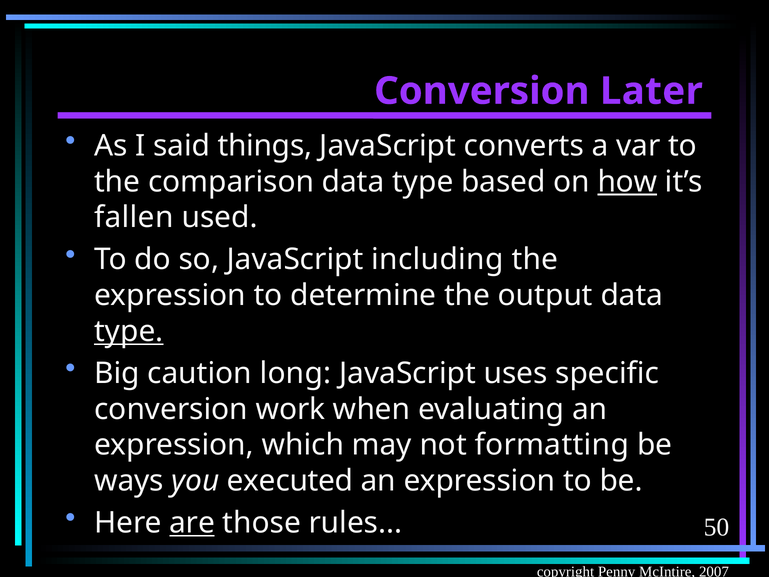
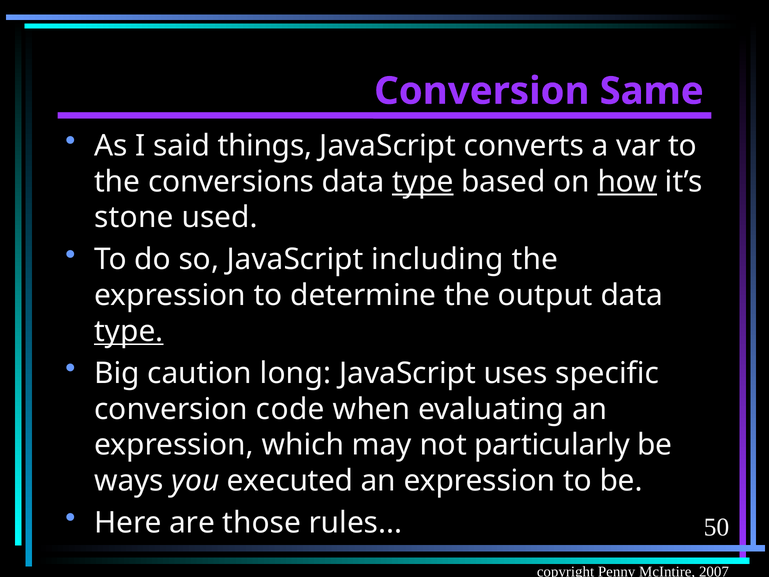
Later: Later -> Same
comparison: comparison -> conversions
type at (423, 182) underline: none -> present
fallen: fallen -> stone
work: work -> code
formatting: formatting -> particularly
are underline: present -> none
